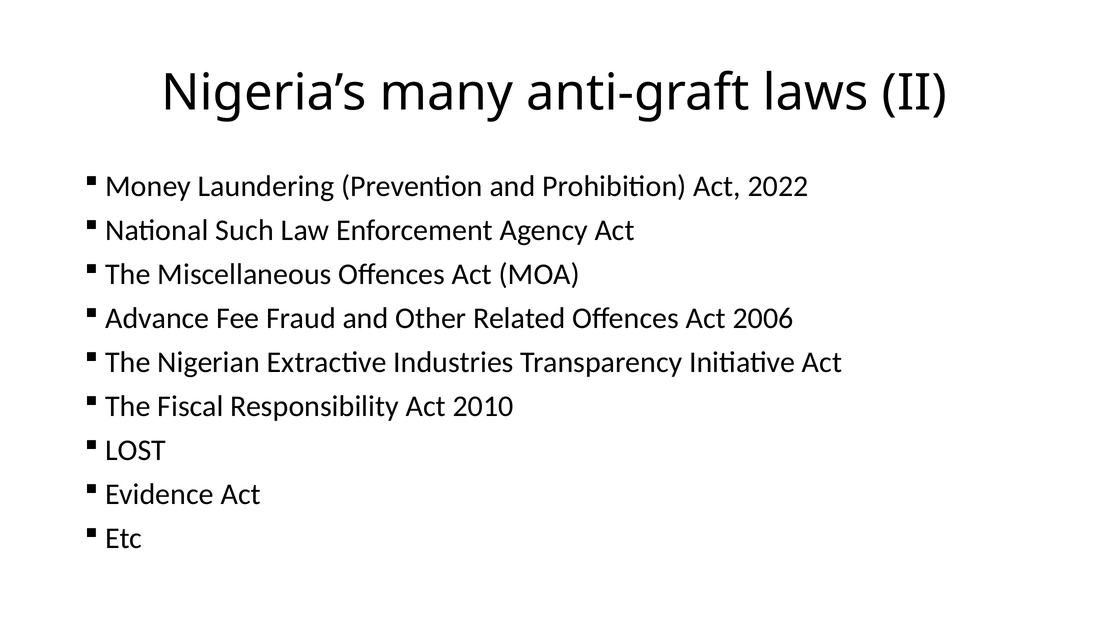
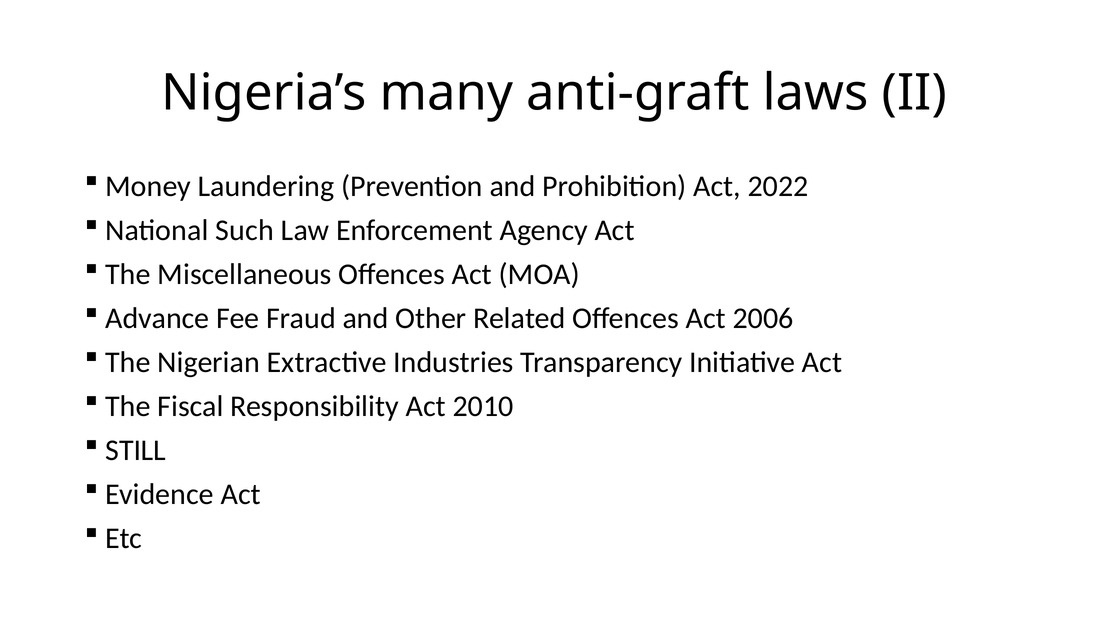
LOST: LOST -> STILL
